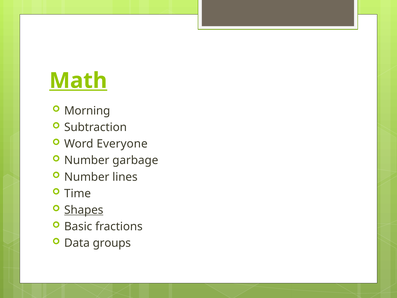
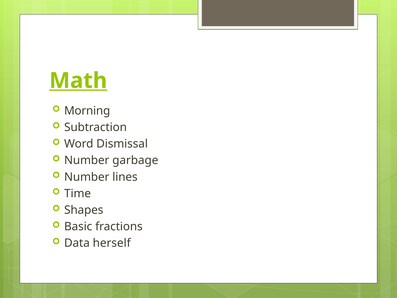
Everyone: Everyone -> Dismissal
Shapes underline: present -> none
groups: groups -> herself
